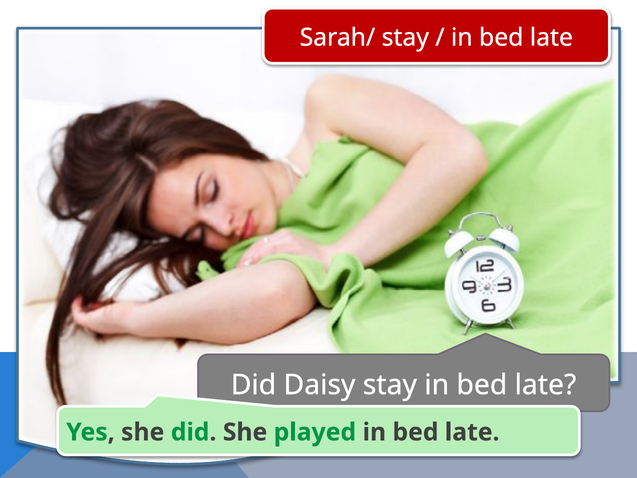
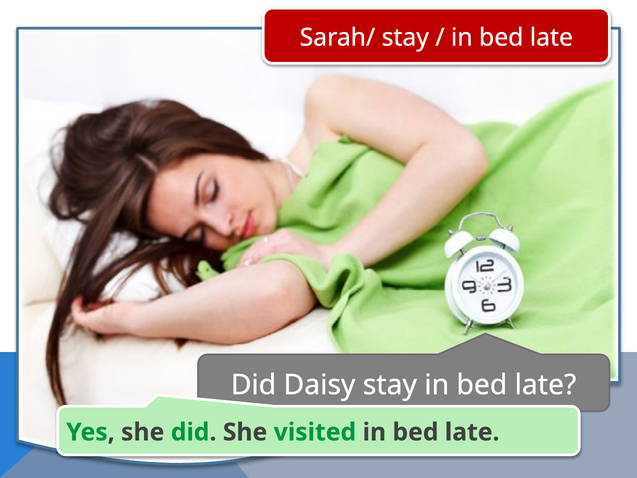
played: played -> visited
